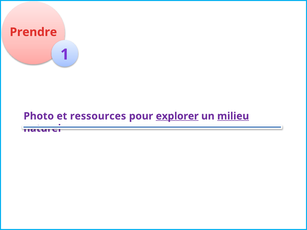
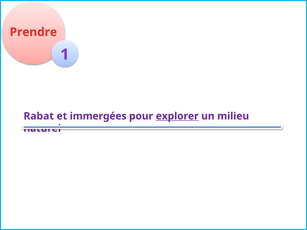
Photo: Photo -> Rabat
ressources: ressources -> immergées
milieu underline: present -> none
